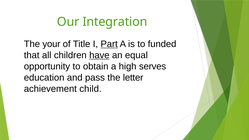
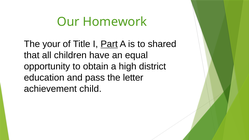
Integration: Integration -> Homework
funded: funded -> shared
have underline: present -> none
serves: serves -> district
